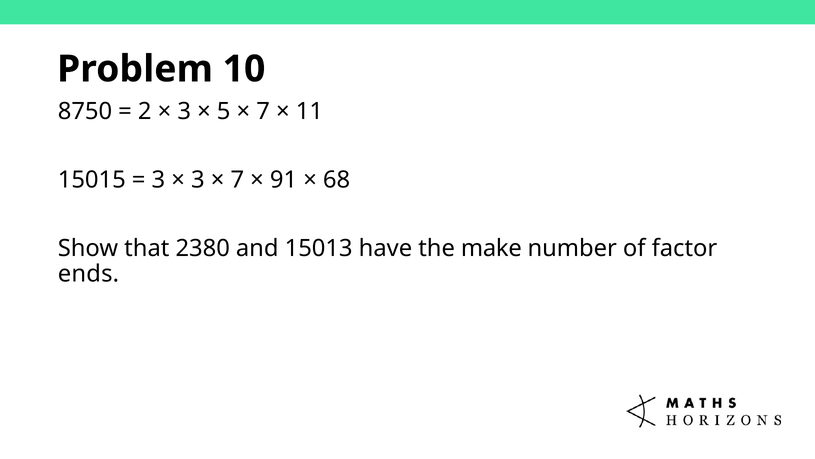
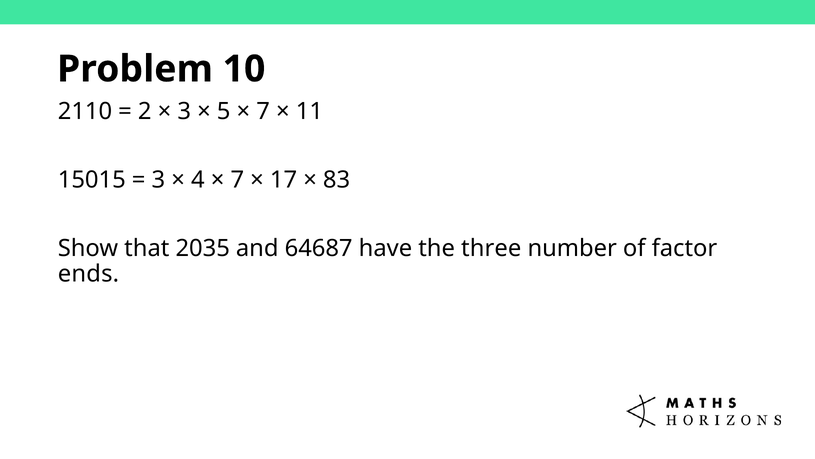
8750: 8750 -> 2110
3 at (198, 180): 3 -> 4
91: 91 -> 17
68: 68 -> 83
2380: 2380 -> 2035
15013: 15013 -> 64687
make: make -> three
